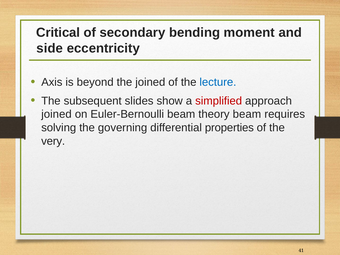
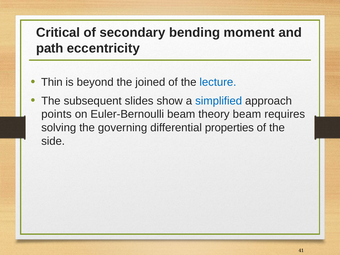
side: side -> path
Axis: Axis -> Thin
simplified colour: red -> blue
joined at (56, 114): joined -> points
very: very -> side
